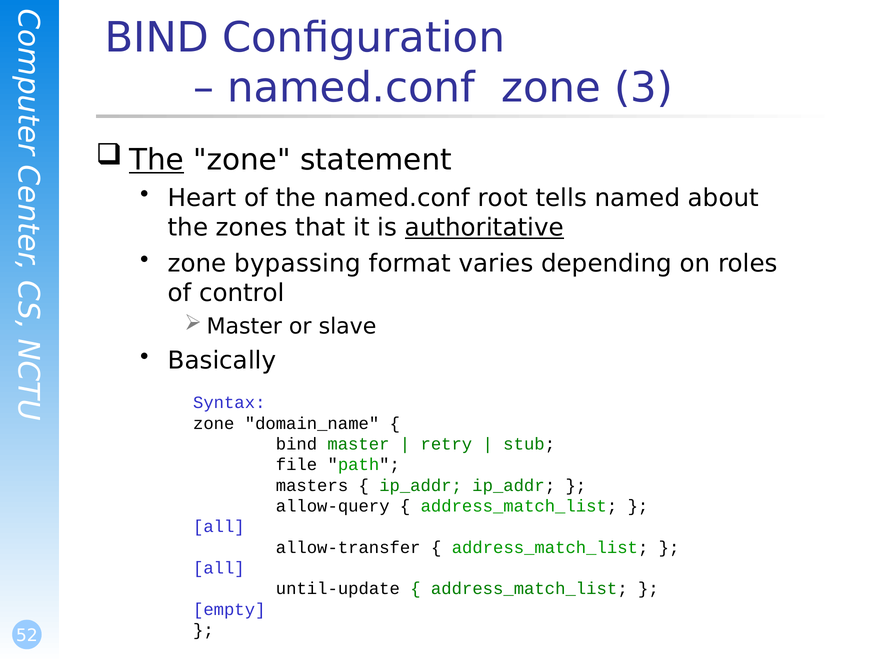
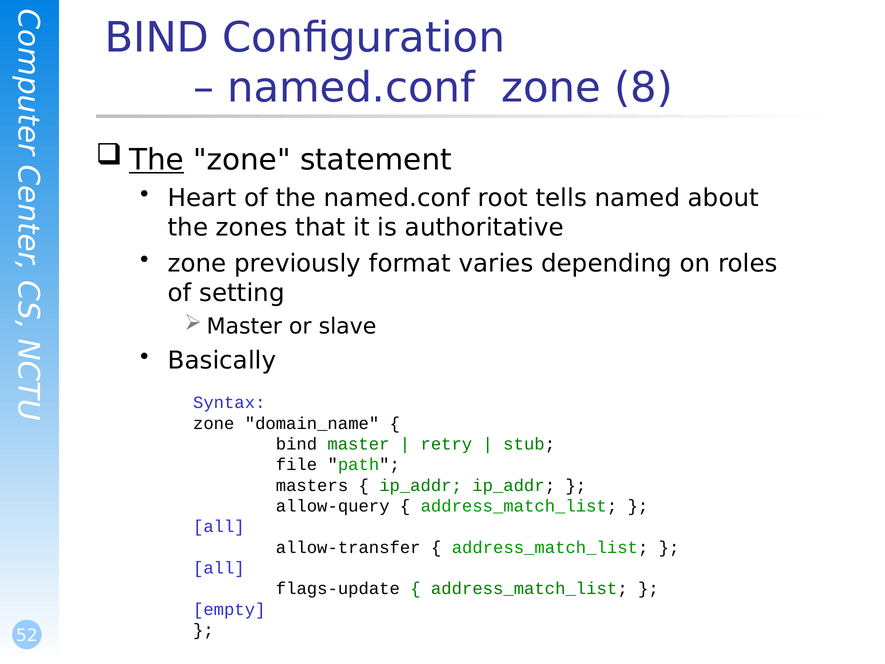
3: 3 -> 8
authoritative underline: present -> none
bypassing: bypassing -> previously
control: control -> setting
until-update: until-update -> flags-update
